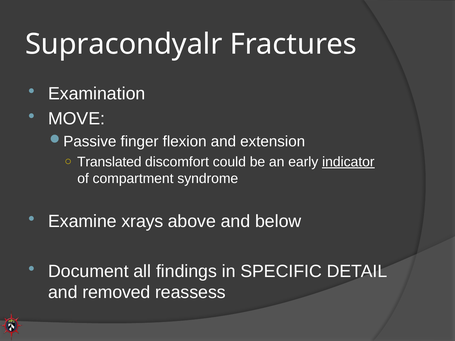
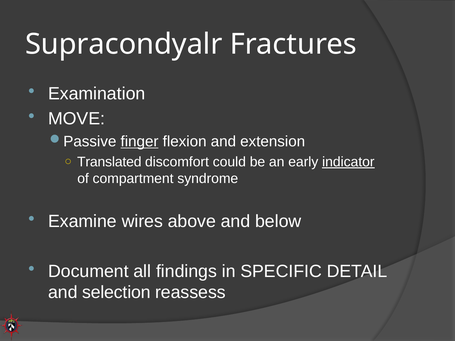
finger underline: none -> present
xrays: xrays -> wires
removed: removed -> selection
